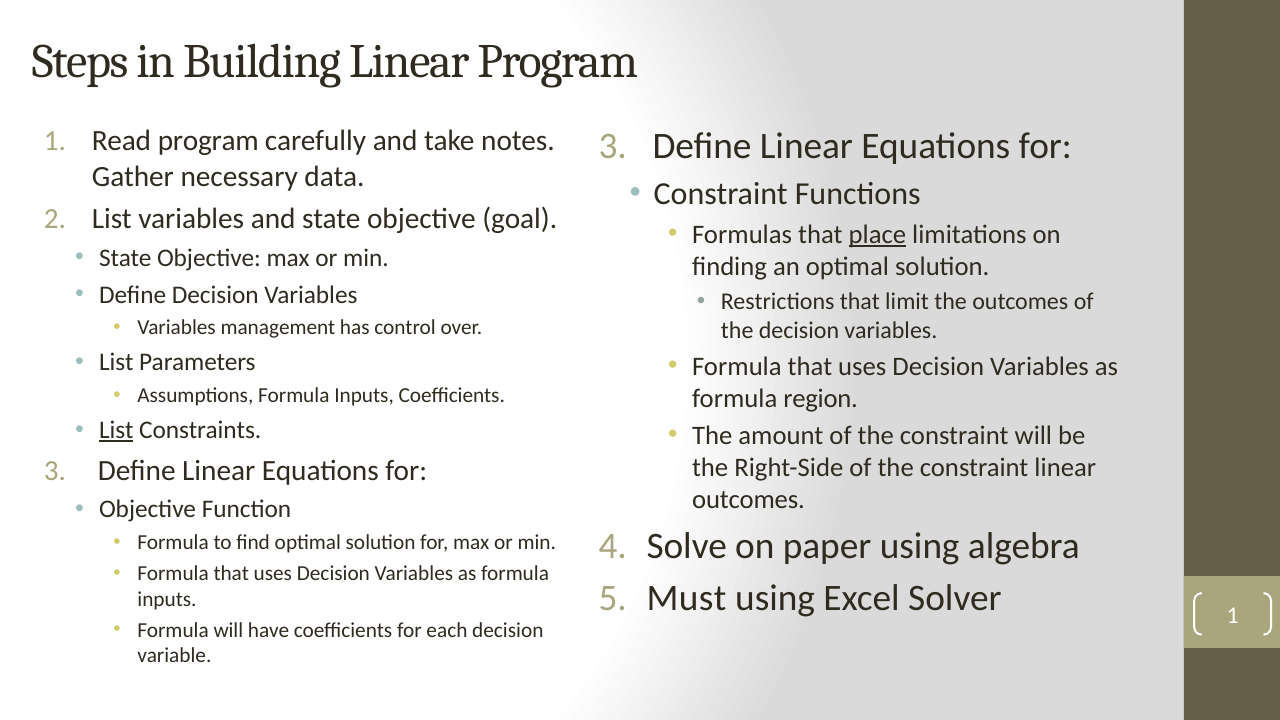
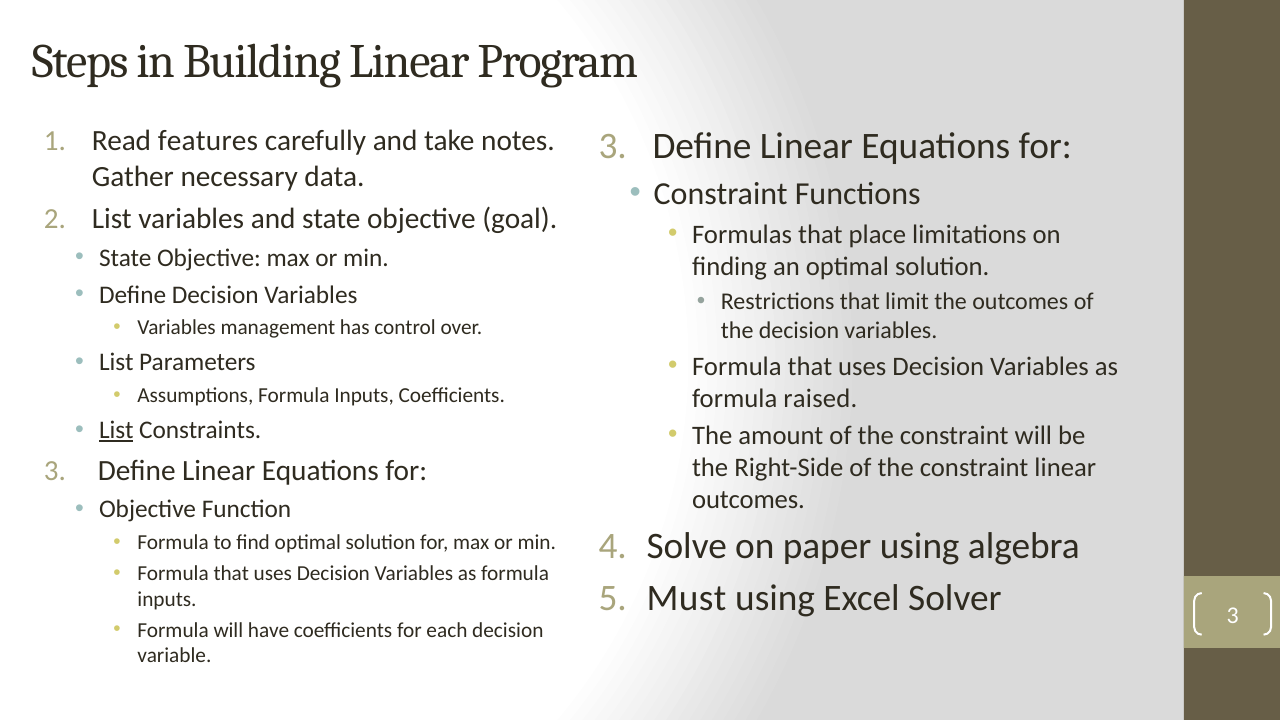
Read program: program -> features
place underline: present -> none
region: region -> raised
Solver 1: 1 -> 3
